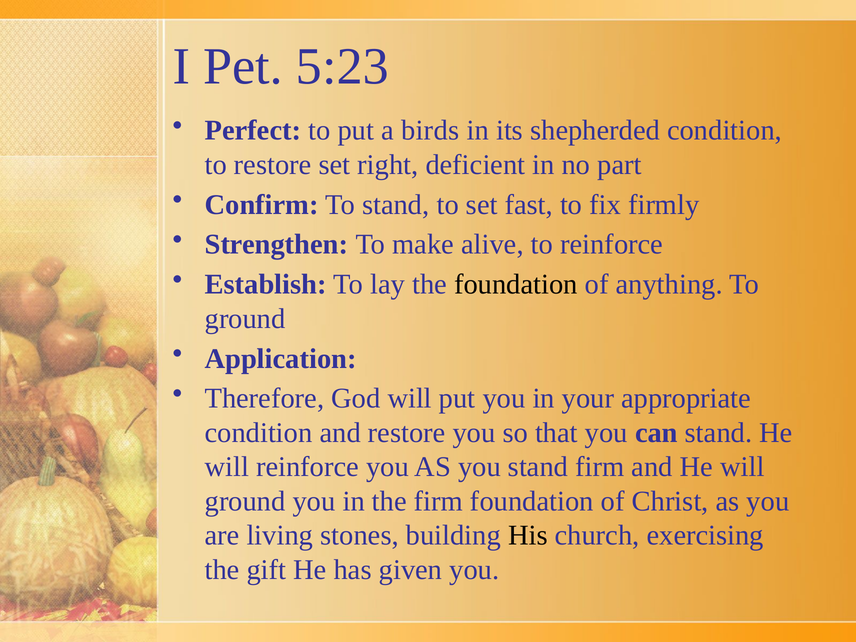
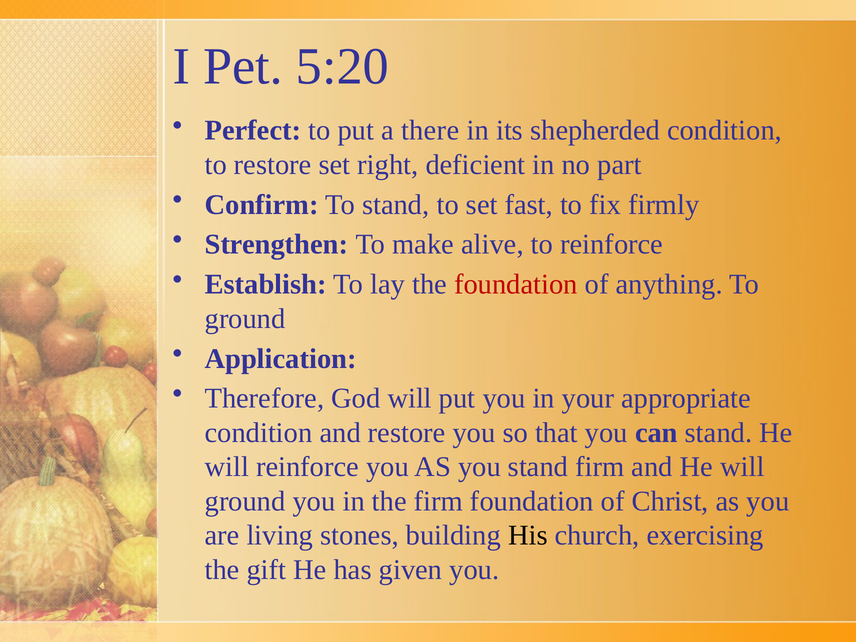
5:23: 5:23 -> 5:20
birds: birds -> there
foundation at (516, 284) colour: black -> red
